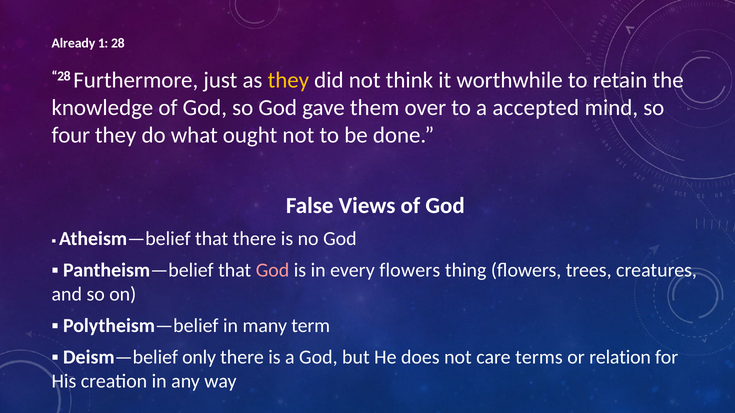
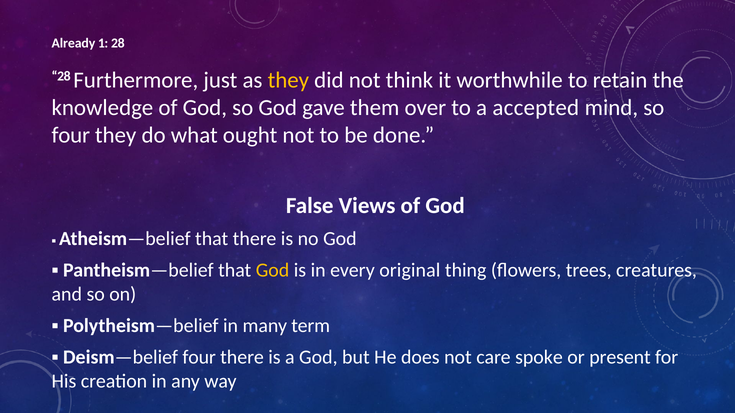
God at (273, 271) colour: pink -> yellow
every flowers: flowers -> original
Deism—belief only: only -> four
terms: terms -> spoke
relation: relation -> present
